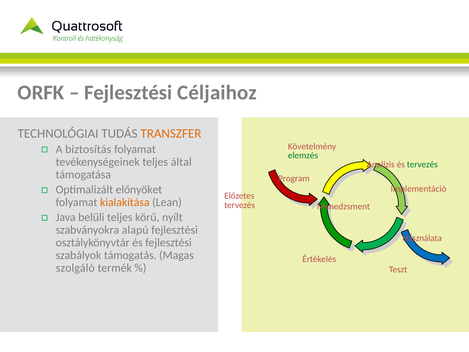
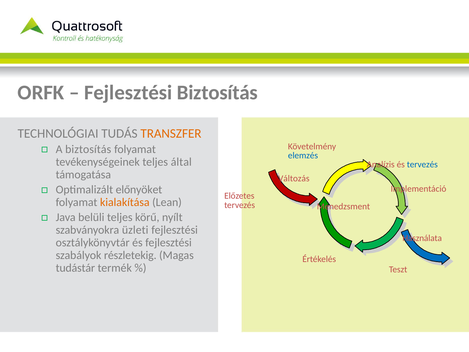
Fejlesztési Céljaihoz: Céljaihoz -> Biztosítás
elemzés colour: green -> blue
tervezés at (422, 164) colour: green -> blue
Program: Program -> Változás
alapú: alapú -> üzleti
támogatás: támogatás -> részletekig
szolgáló: szolgáló -> tudástár
